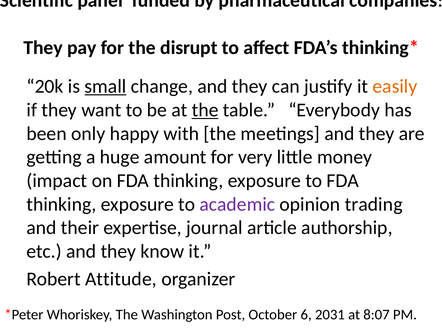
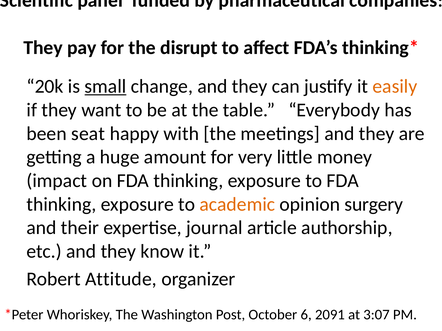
the at (205, 110) underline: present -> none
only: only -> seat
academic colour: purple -> orange
trading: trading -> surgery
2031: 2031 -> 2091
8:07: 8:07 -> 3:07
